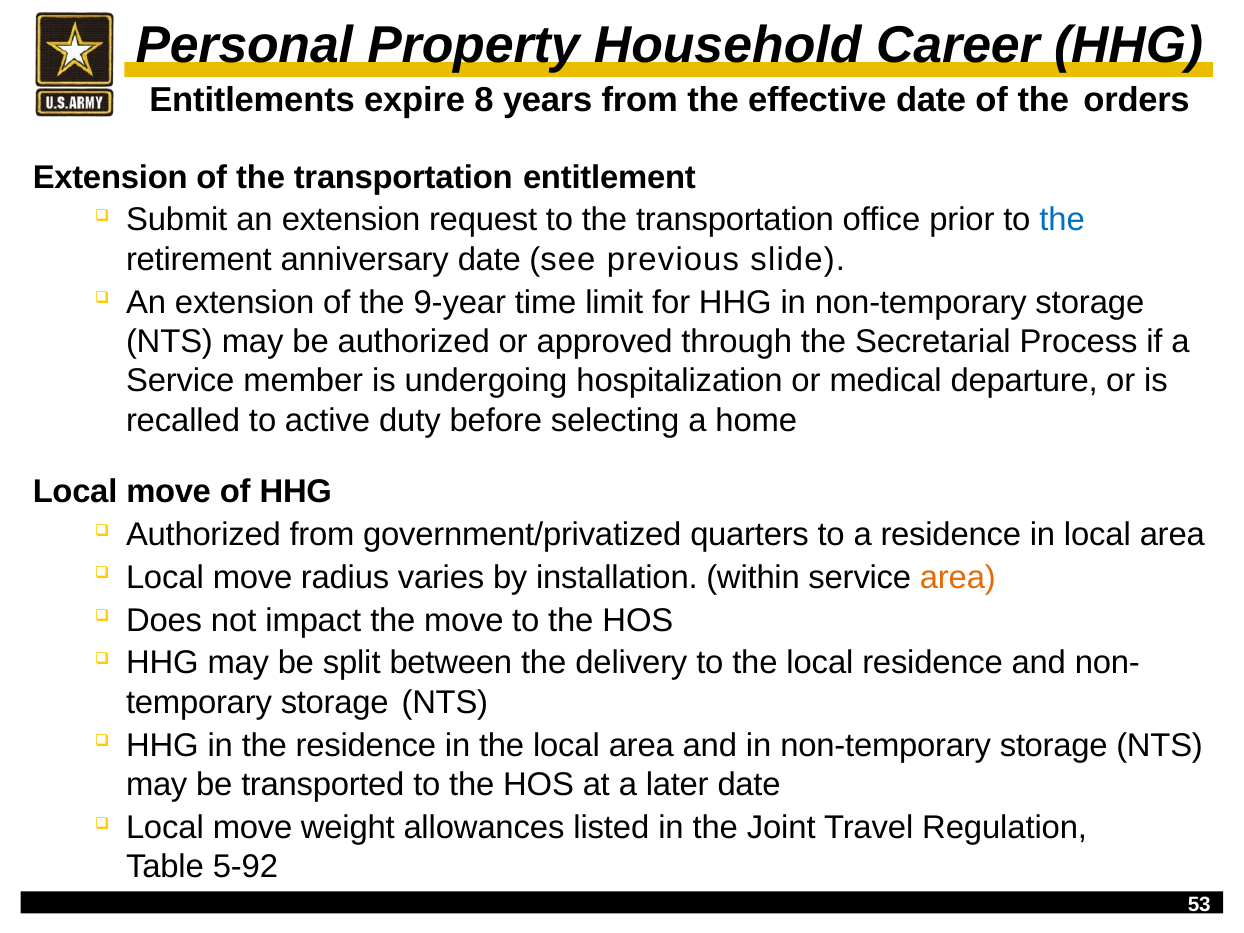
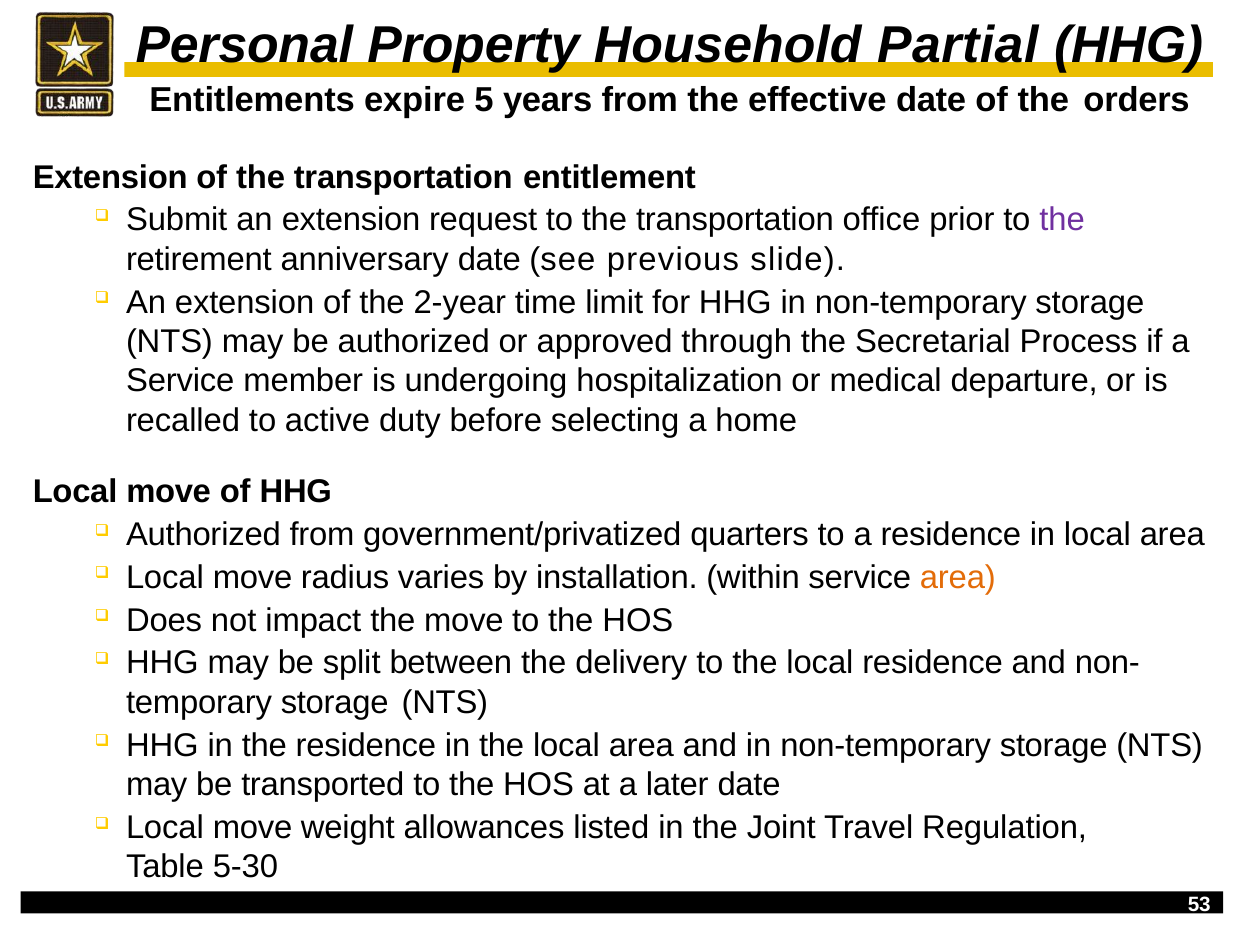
Career: Career -> Partial
8: 8 -> 5
the at (1062, 220) colour: blue -> purple
9-year: 9-year -> 2-year
5-92: 5-92 -> 5-30
